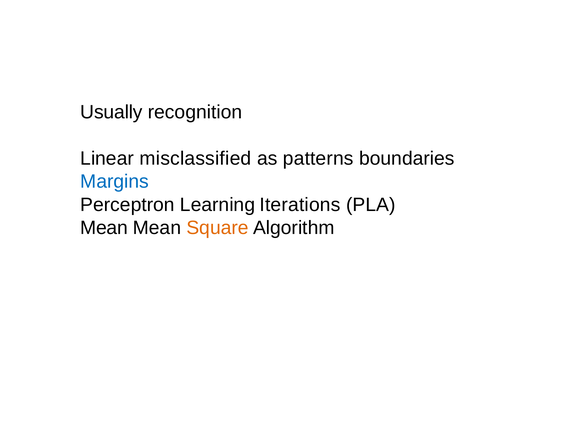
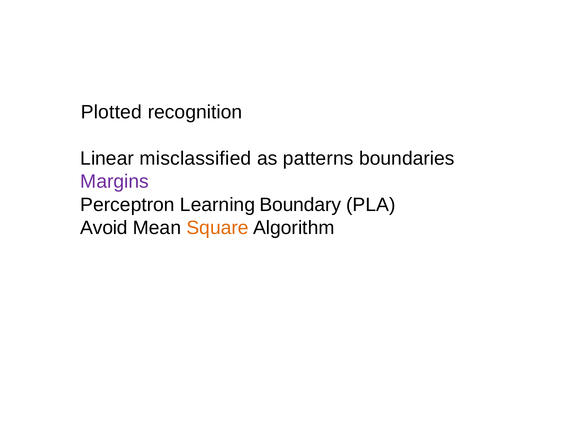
Usually: Usually -> Plotted
Margins colour: blue -> purple
Iterations: Iterations -> Boundary
Mean at (104, 228): Mean -> Avoid
